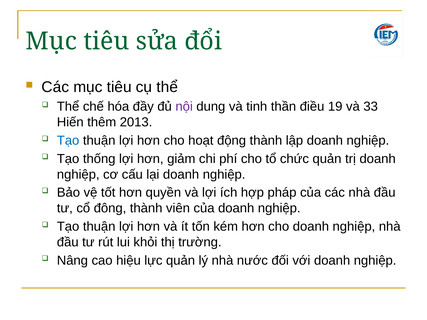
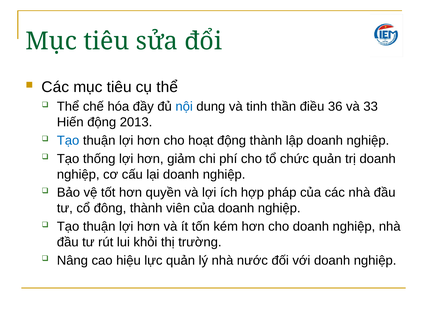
nội colour: purple -> blue
19: 19 -> 36
Hiến thêm: thêm -> động
